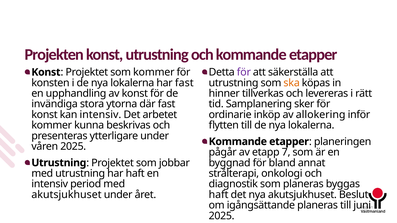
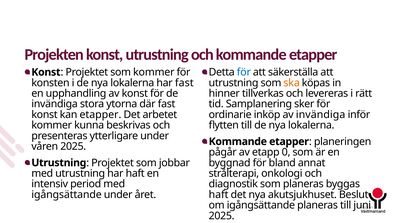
för at (244, 72) colour: purple -> blue
kan intensiv: intensiv -> etapper
av allokering: allokering -> invändiga
7: 7 -> 0
akutsjukhuset at (66, 195): akutsjukhuset -> igångsättande
